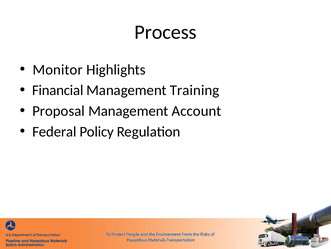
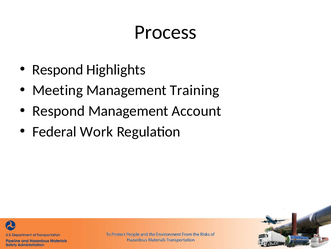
Monitor at (58, 69): Monitor -> Respond
Financial: Financial -> Meeting
Proposal at (59, 111): Proposal -> Respond
Policy: Policy -> Work
